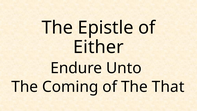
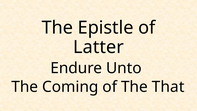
Either: Either -> Latter
